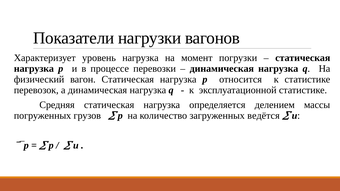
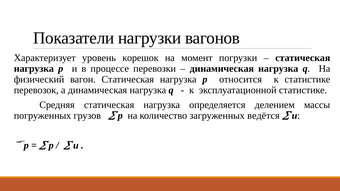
уровень нагрузка: нагрузка -> корешок
